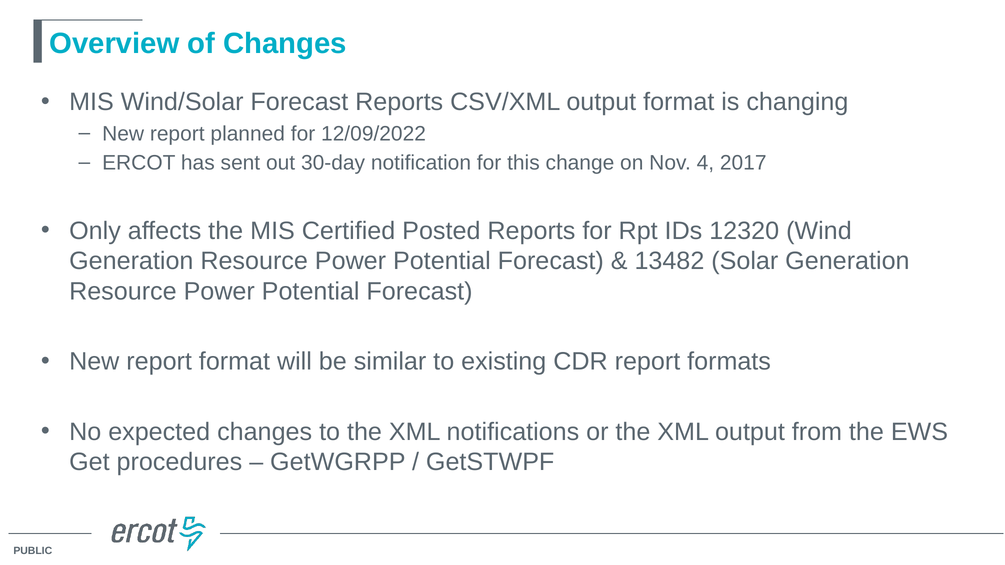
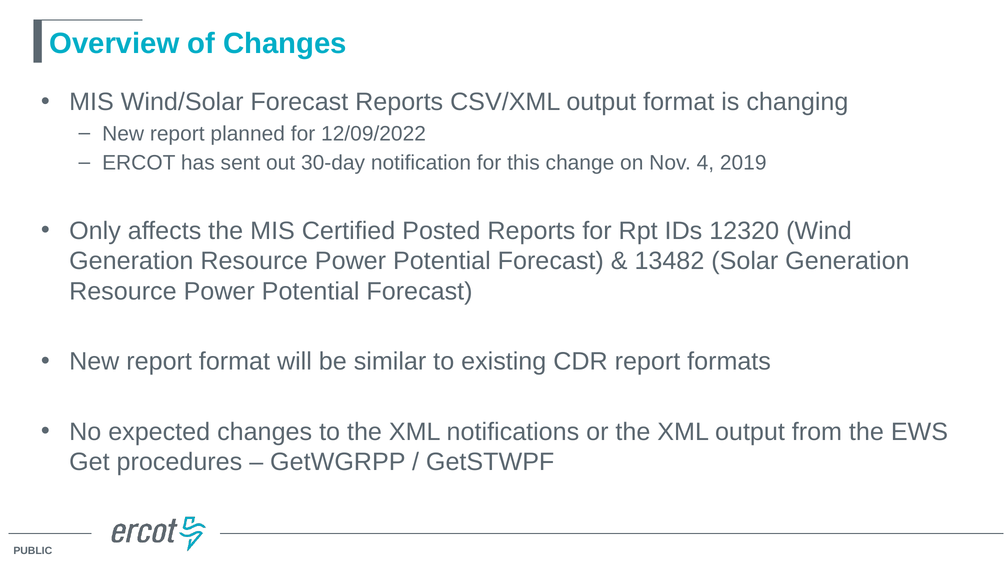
2017: 2017 -> 2019
